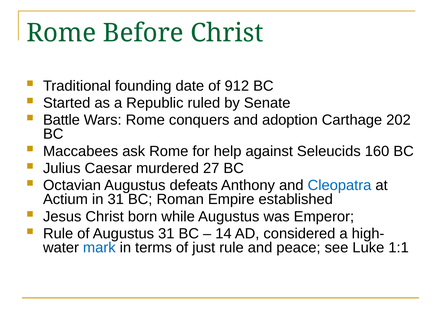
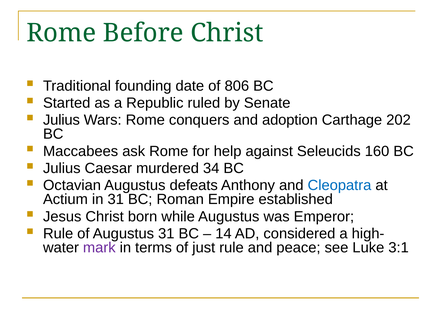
912: 912 -> 806
Battle at (61, 120): Battle -> Julius
27: 27 -> 34
mark colour: blue -> purple
1:1: 1:1 -> 3:1
